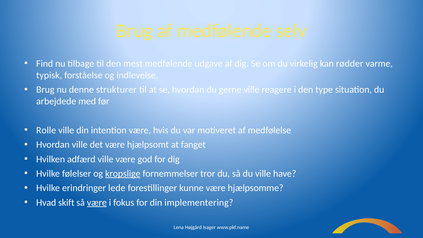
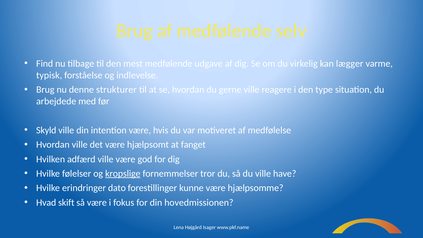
rødder: rødder -> lægger
Rolle: Rolle -> Skyld
lede: lede -> dato
være at (97, 202) underline: present -> none
implementering: implementering -> hovedmissionen
